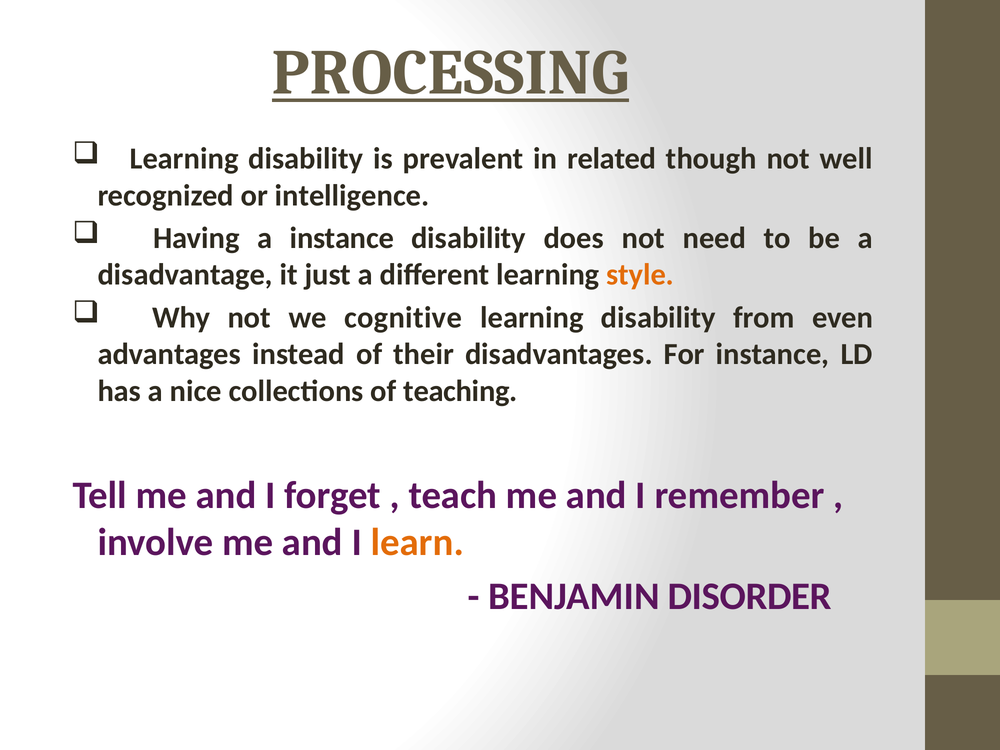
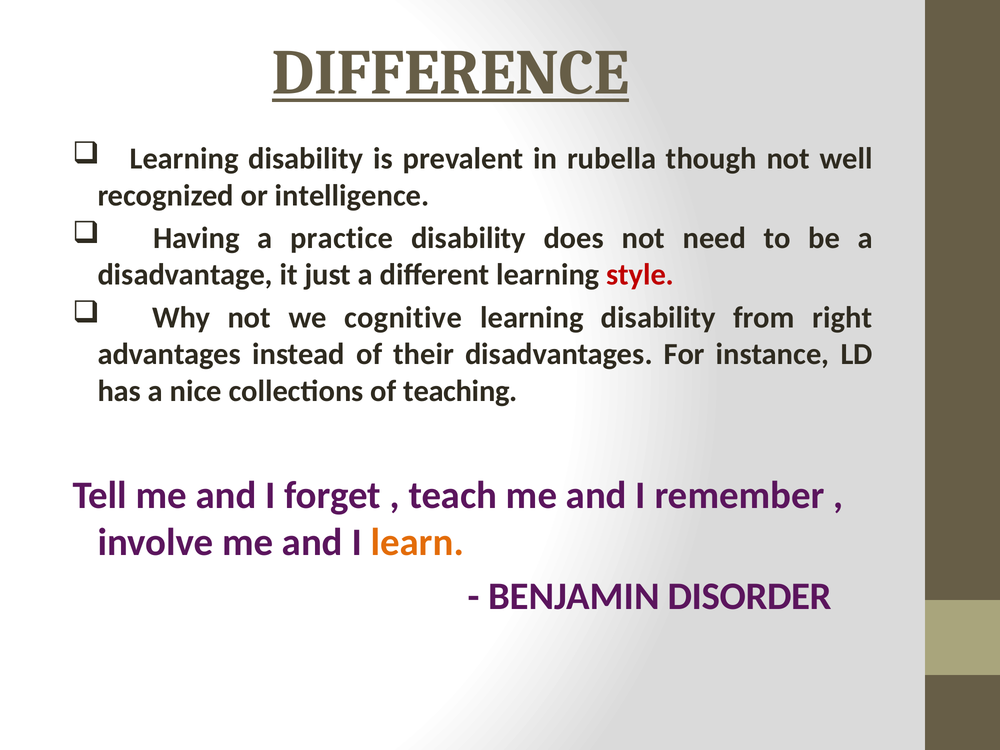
PROCESSING: PROCESSING -> DIFFERENCE
related: related -> rubella
a instance: instance -> practice
style colour: orange -> red
even: even -> right
